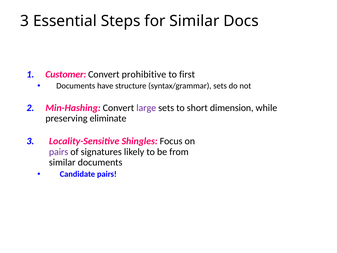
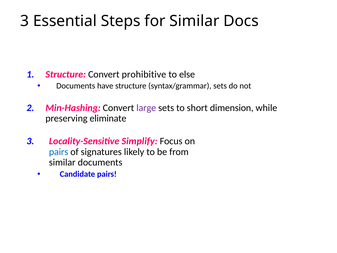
Customer at (66, 74): Customer -> Structure
first: first -> else
Shingles: Shingles -> Simplify
pairs at (59, 152) colour: purple -> blue
